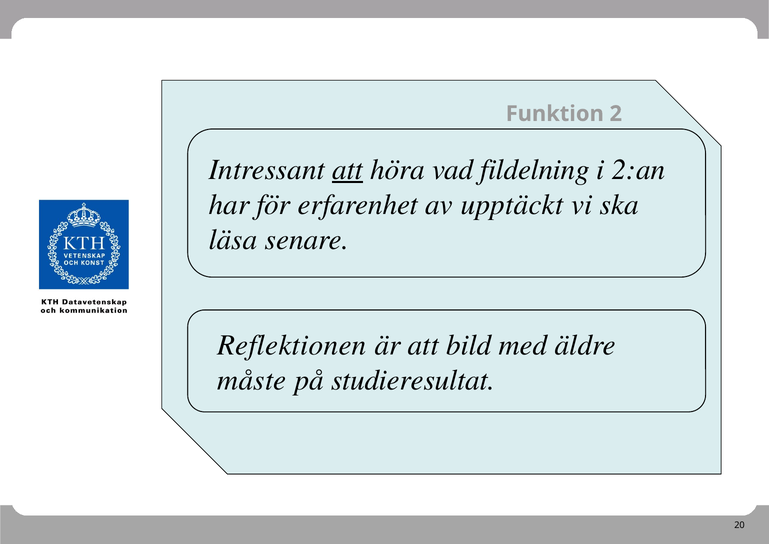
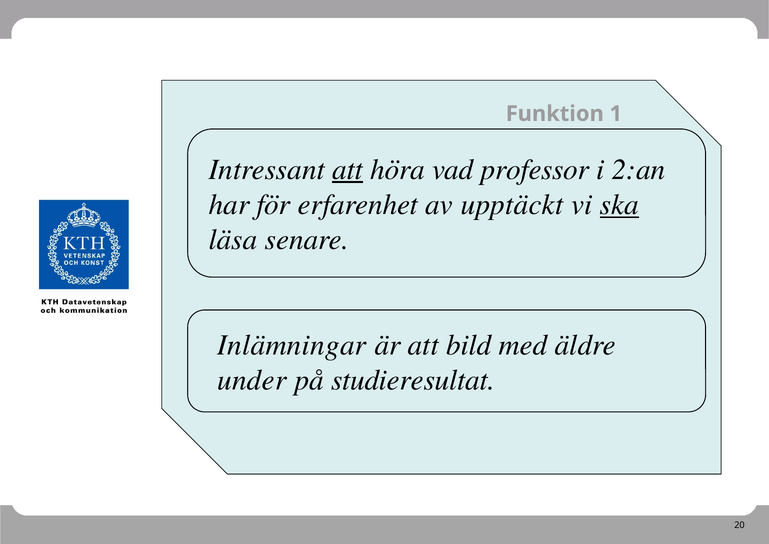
2: 2 -> 1
fildelning: fildelning -> professor
ska underline: none -> present
Reflektionen: Reflektionen -> Inlämningar
måste: måste -> under
